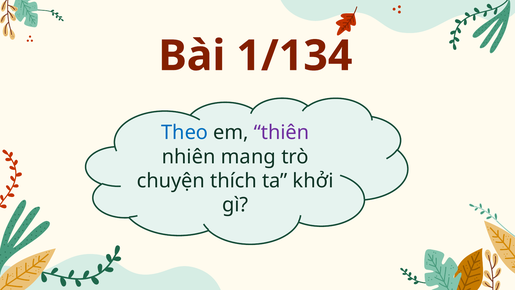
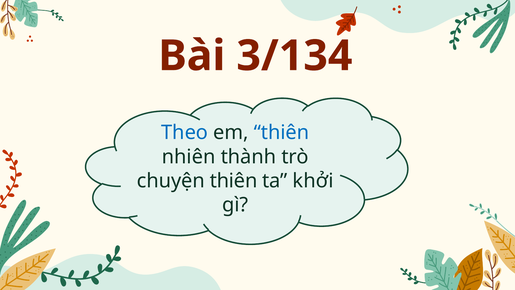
1/134: 1/134 -> 3/134
thiên at (282, 133) colour: purple -> blue
mang: mang -> thành
chuyện thích: thích -> thiên
